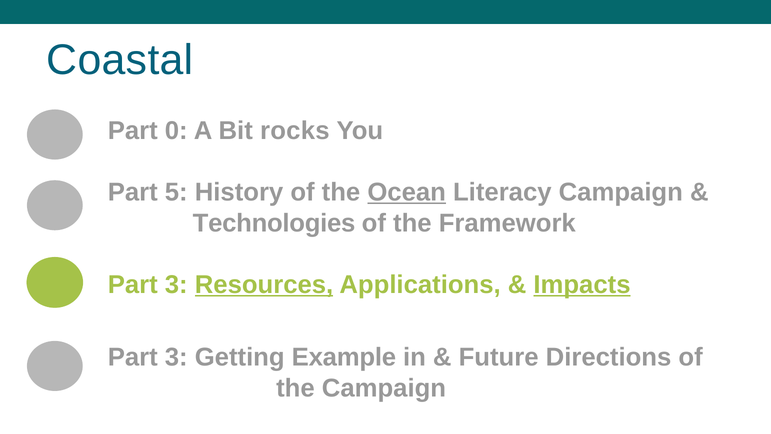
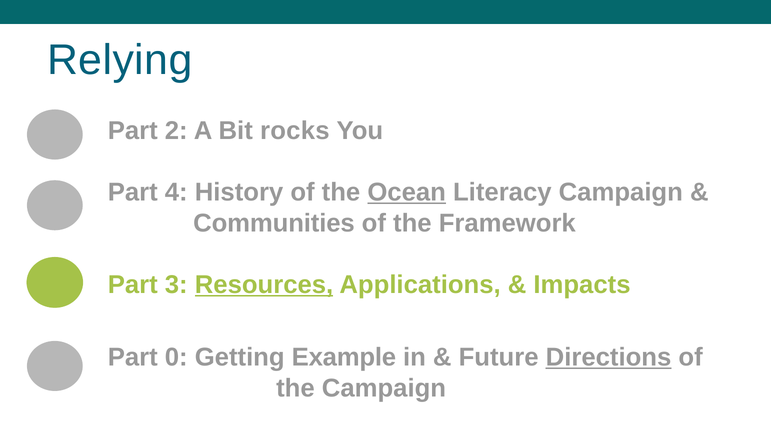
Coastal: Coastal -> Relying
0: 0 -> 2
5: 5 -> 4
Technologies: Technologies -> Communities
Impacts underline: present -> none
3 at (176, 357): 3 -> 0
Directions underline: none -> present
